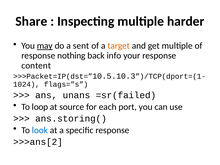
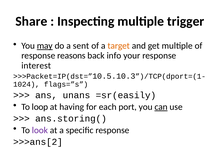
harder: harder -> trigger
nothing: nothing -> reasons
content: content -> interest
=sr(failed: =sr(failed -> =sr(easily
source: source -> having
can underline: none -> present
look colour: blue -> purple
